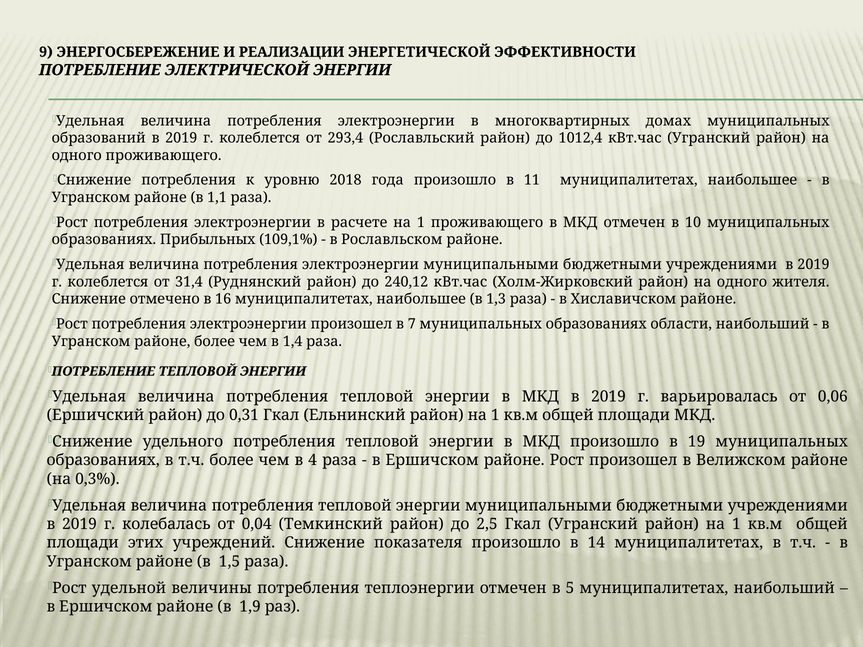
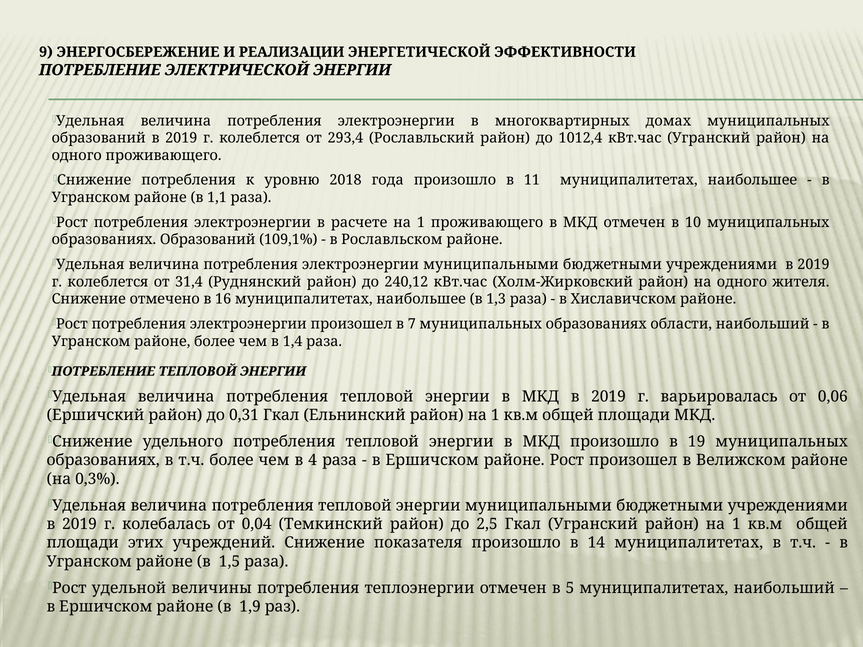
образованиях Прибыльных: Прибыльных -> Образований
